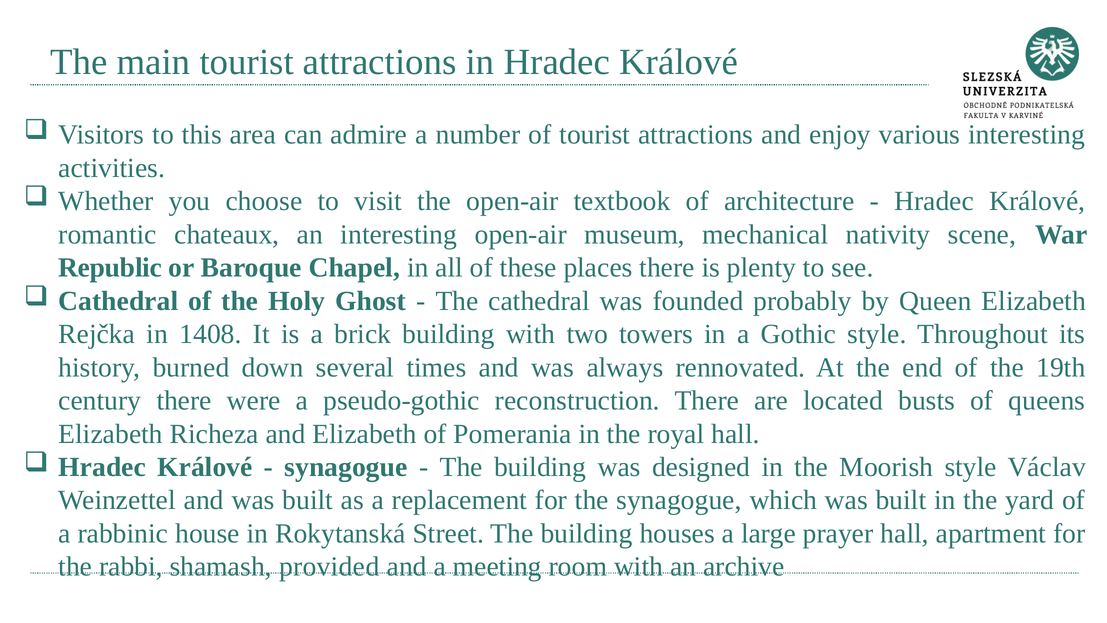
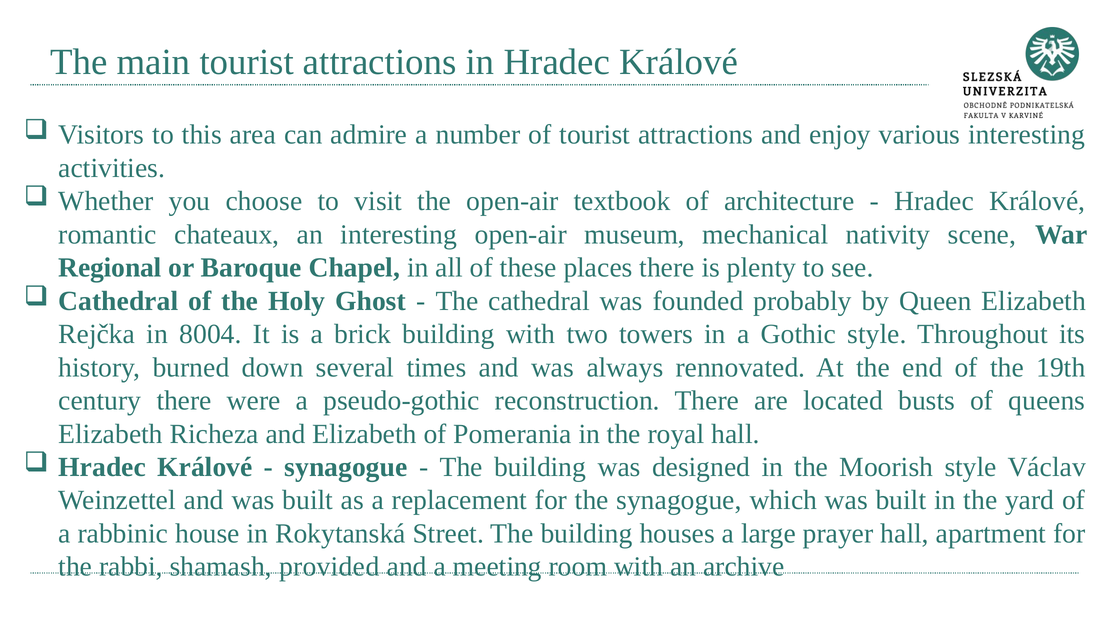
Republic: Republic -> Regional
1408: 1408 -> 8004
